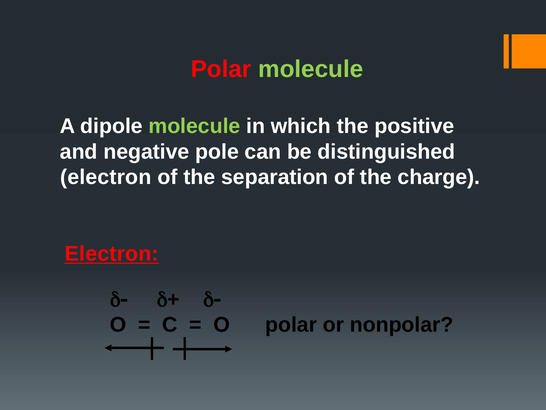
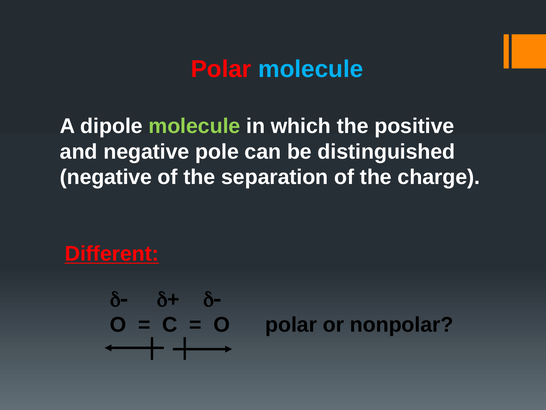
molecule at (311, 69) colour: light green -> light blue
electron at (106, 177): electron -> negative
Electron at (112, 254): Electron -> Different
